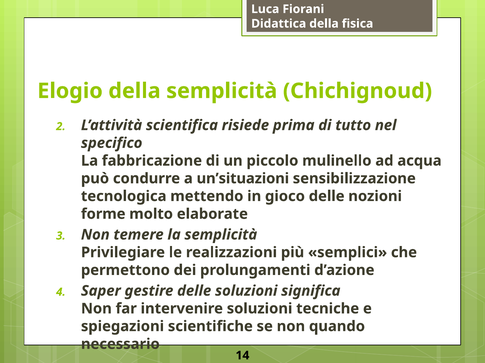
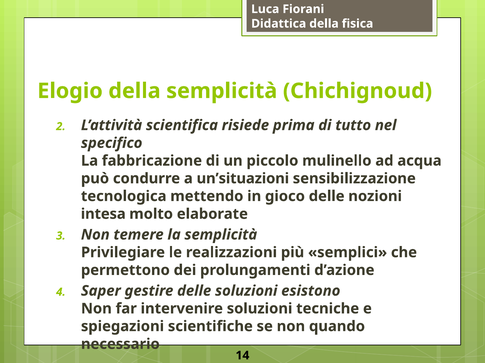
forme: forme -> intesa
significa: significa -> esistono
